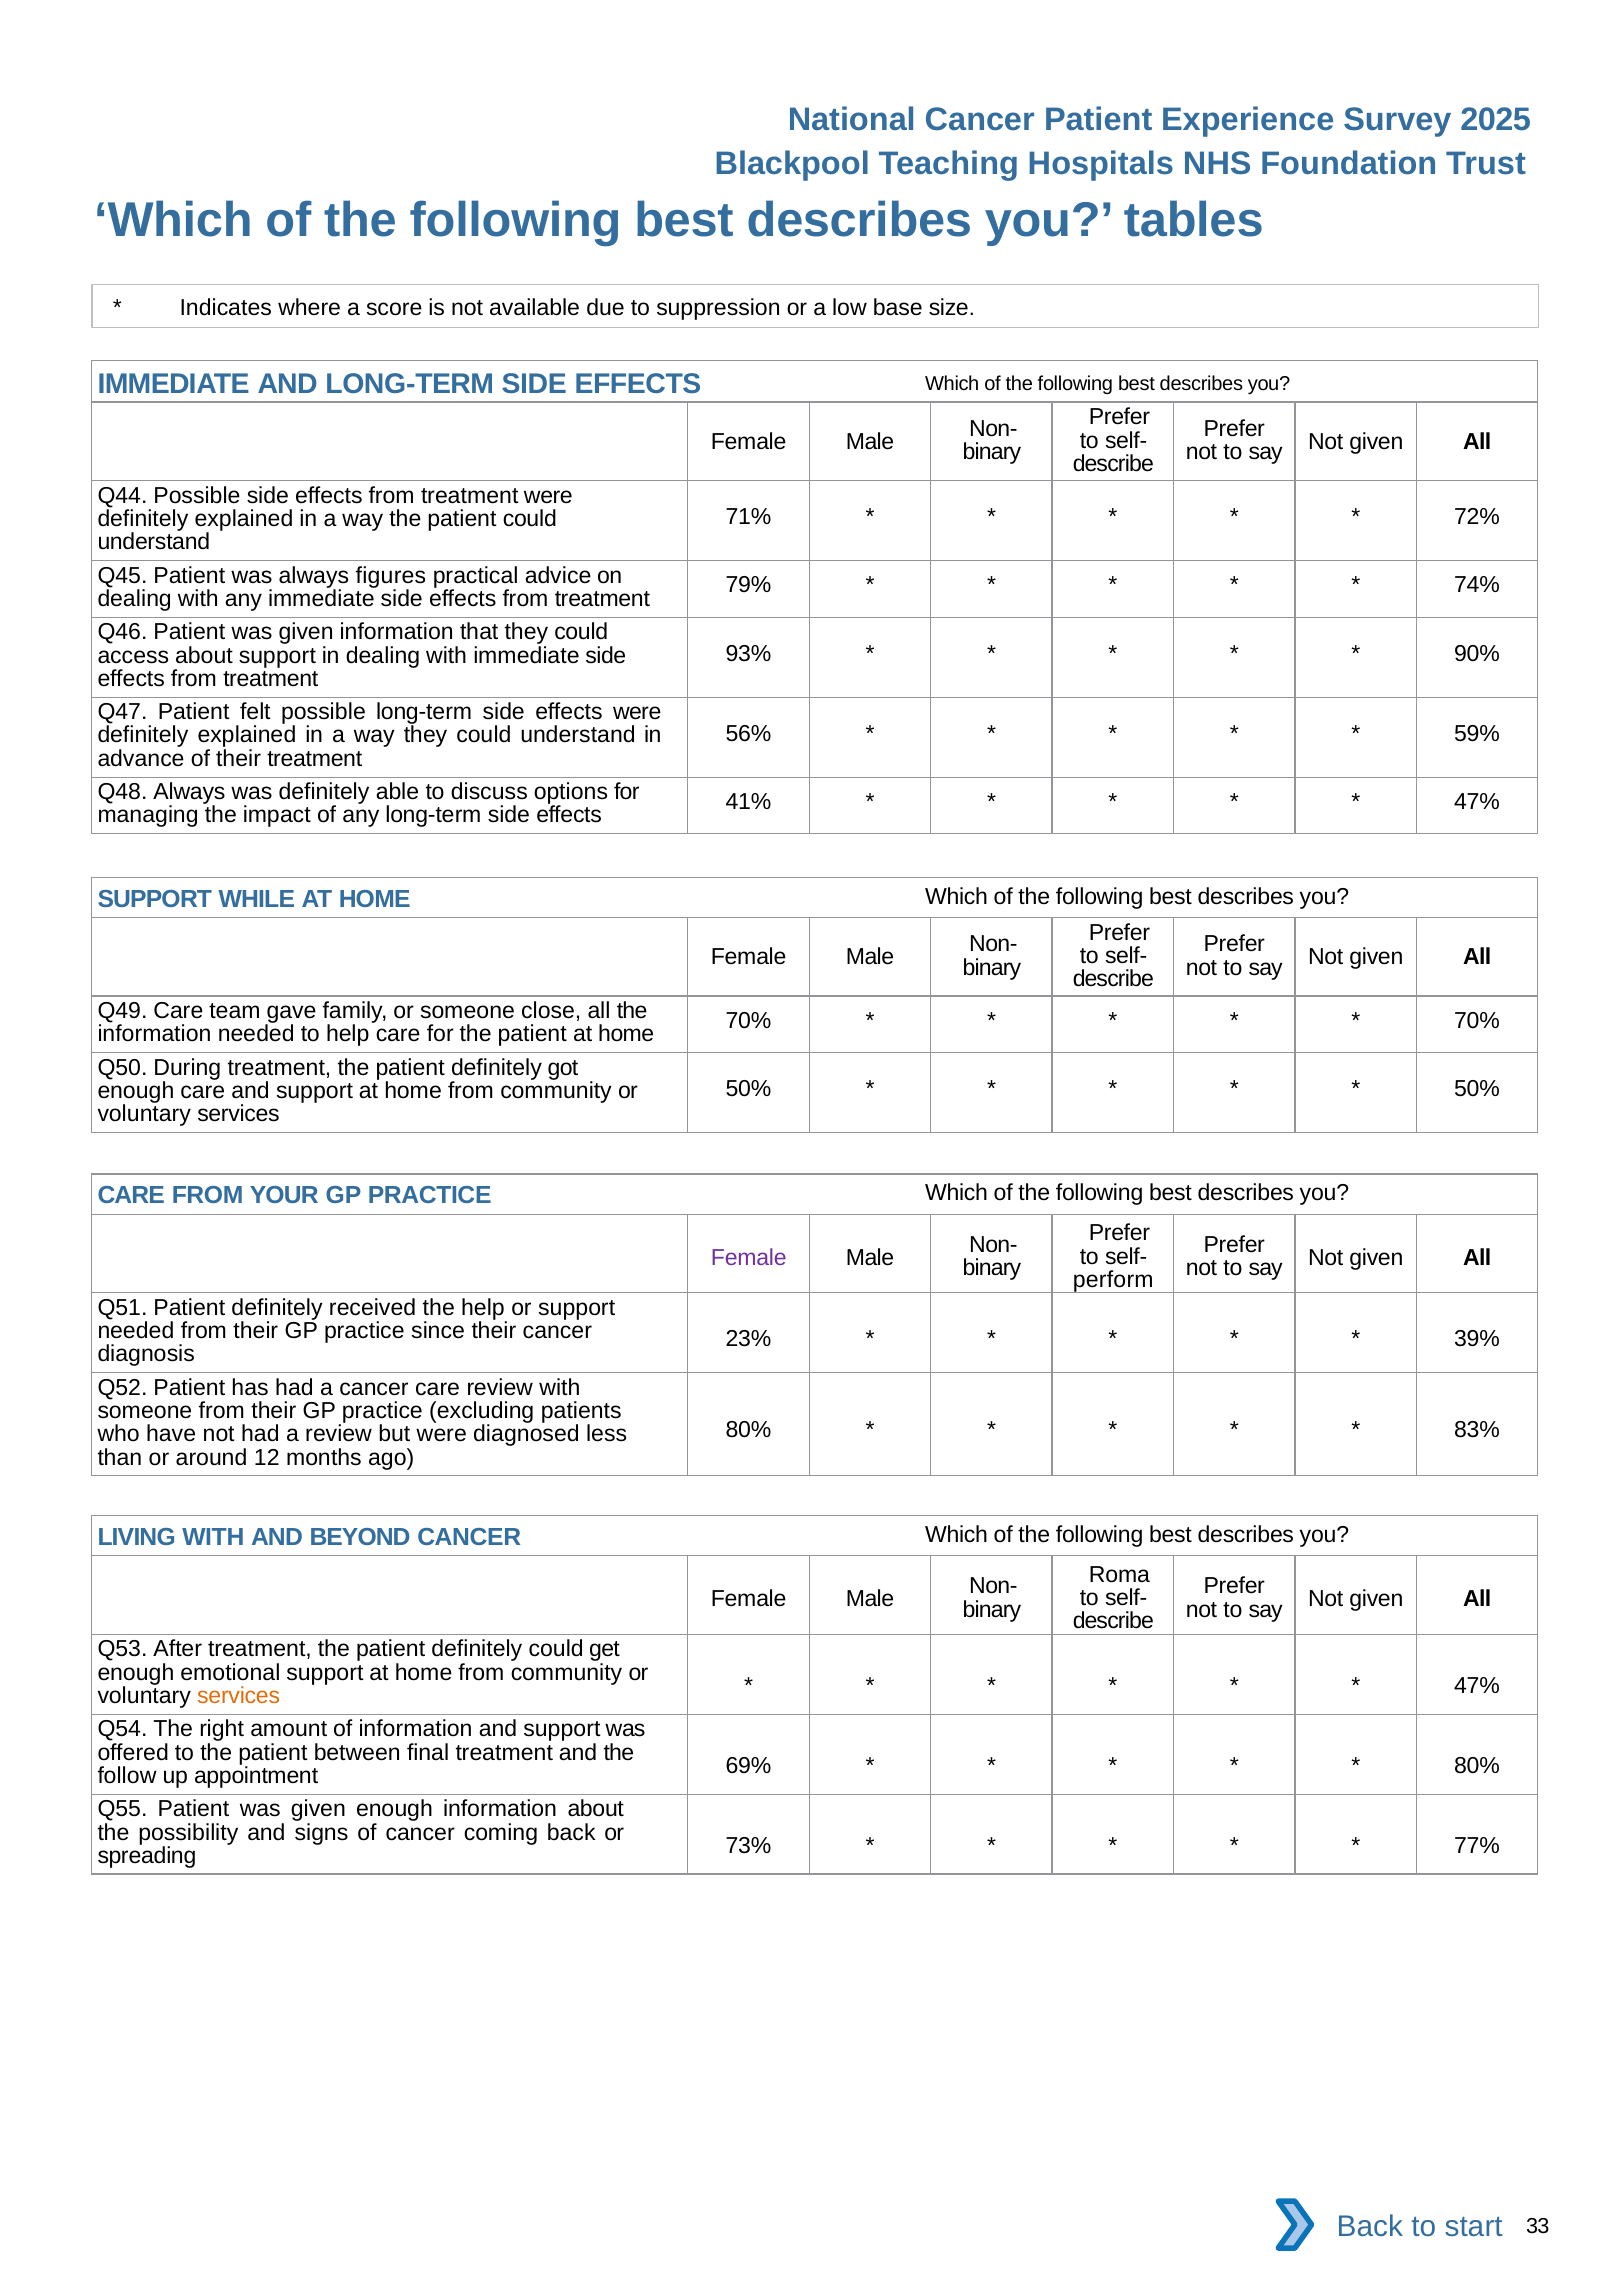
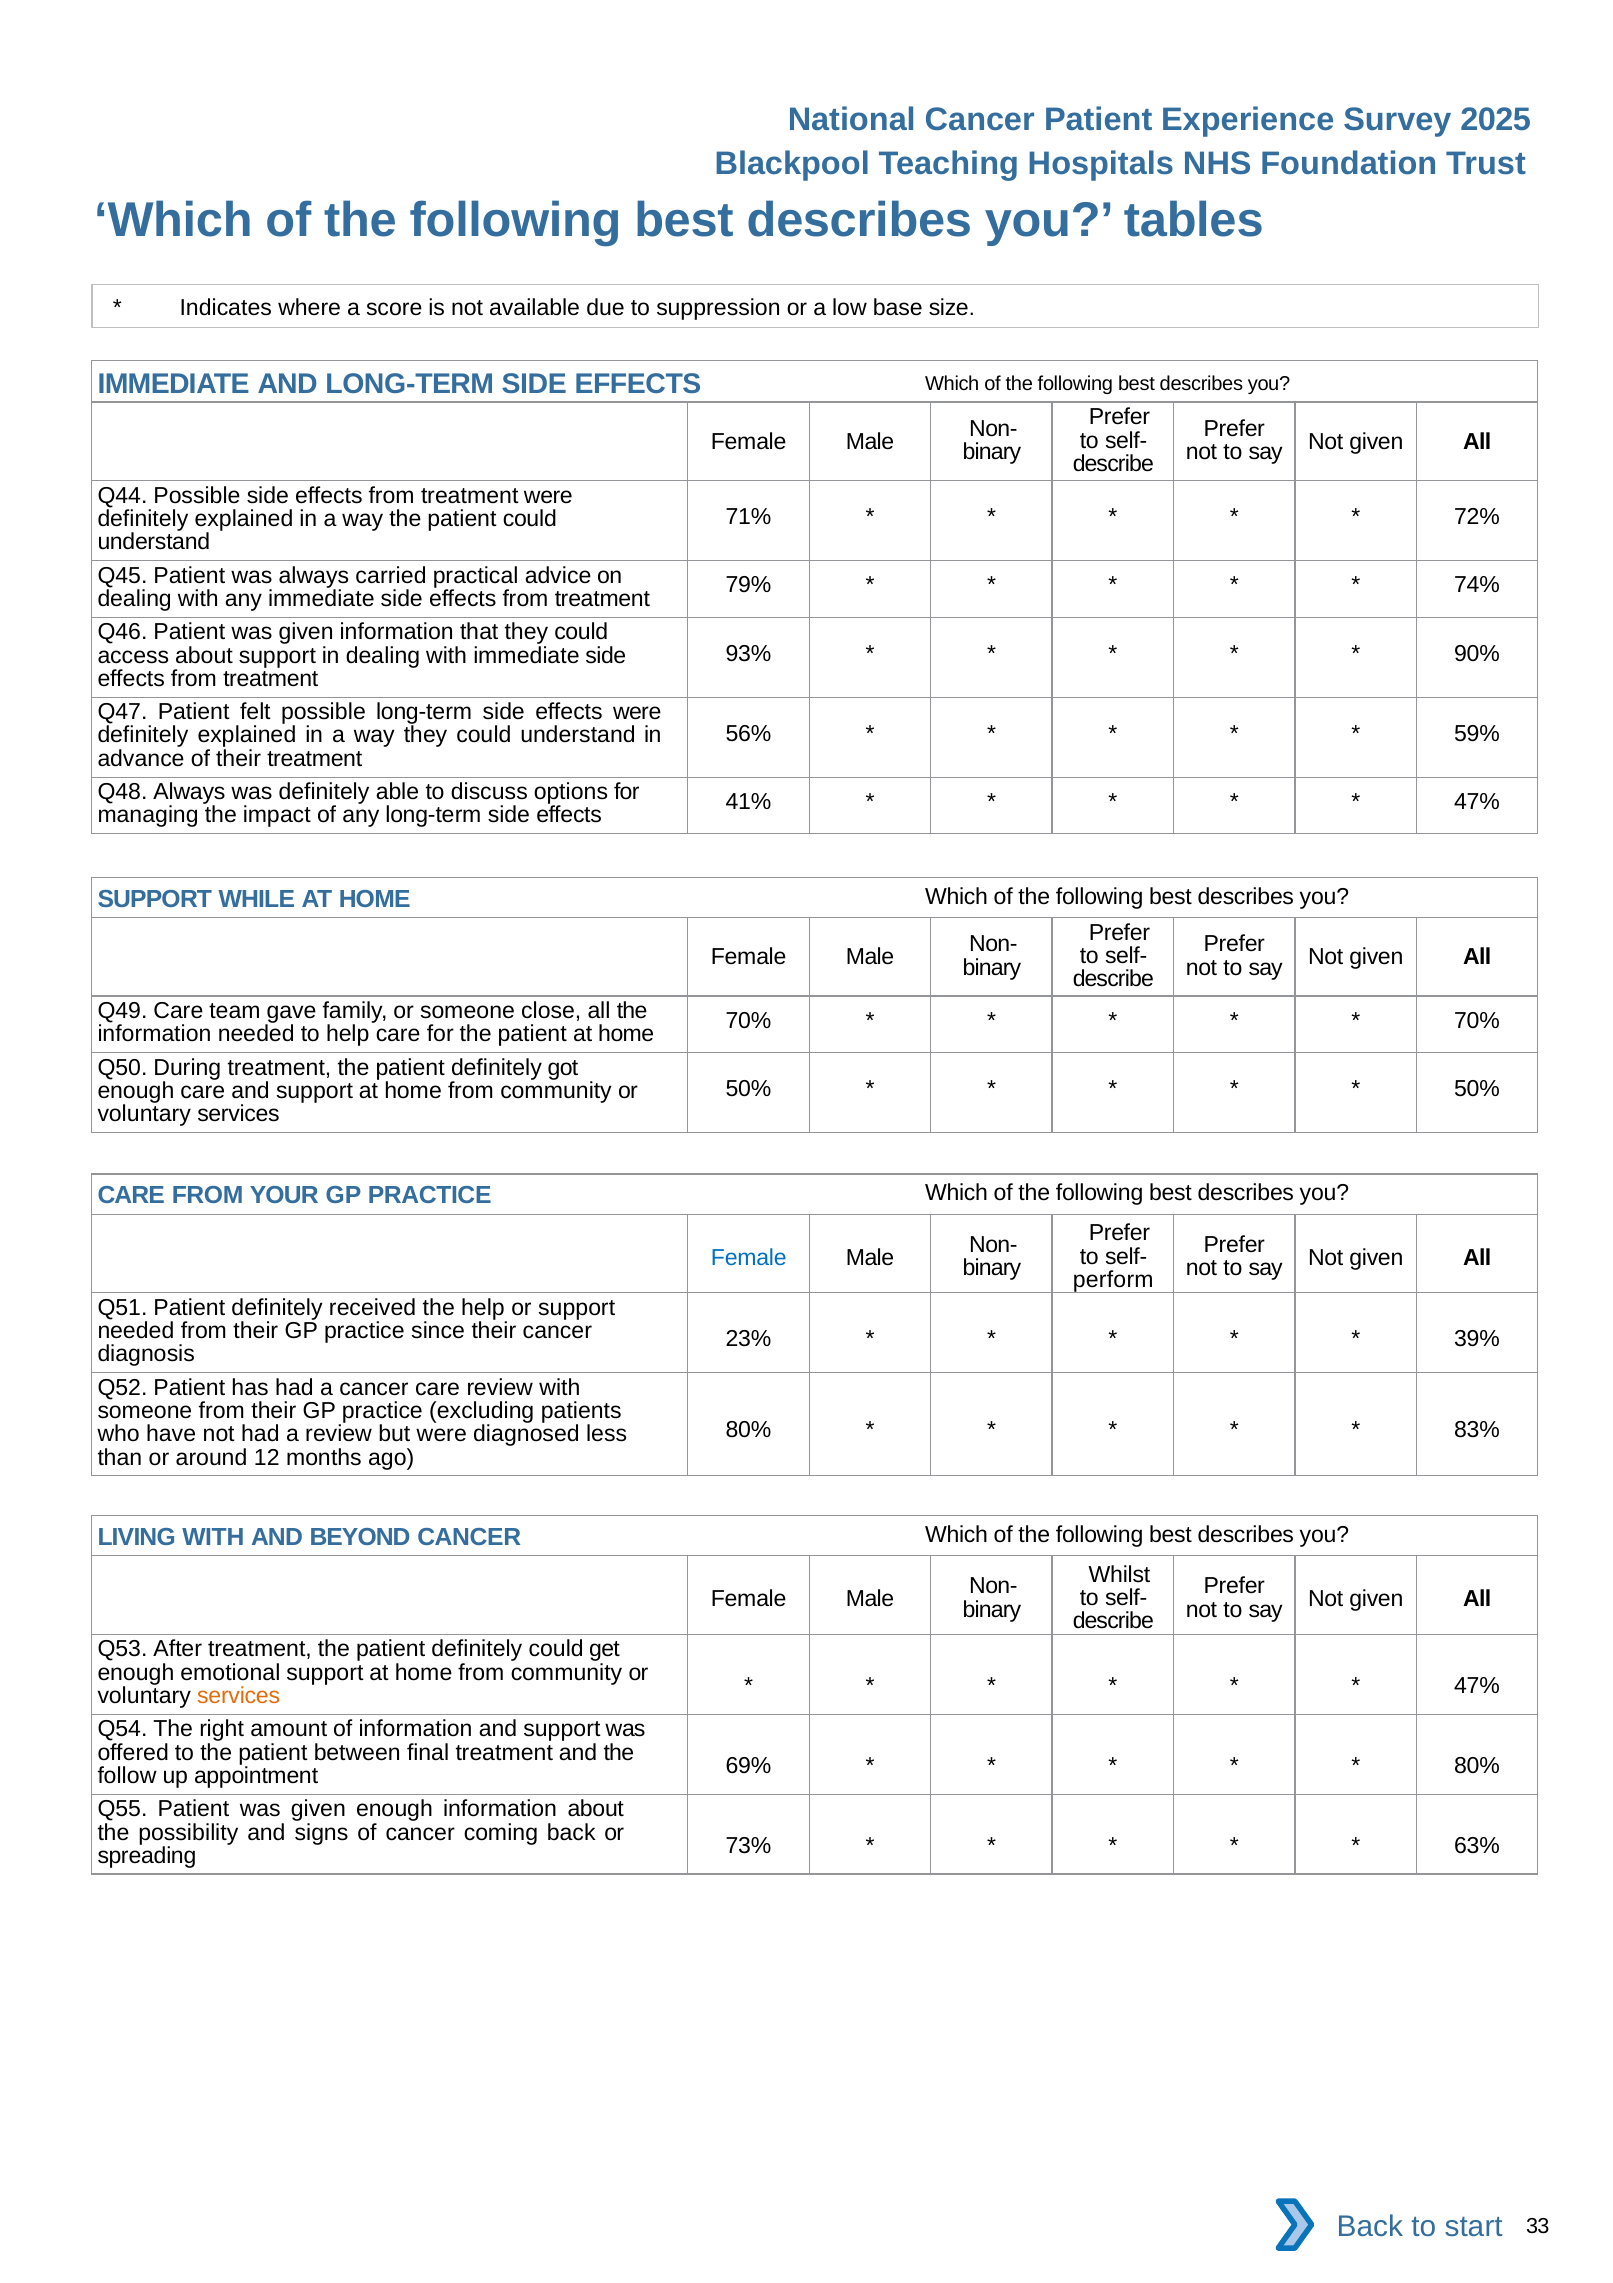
figures: figures -> carried
Female at (749, 1258) colour: purple -> blue
Roma: Roma -> Whilst
77%: 77% -> 63%
